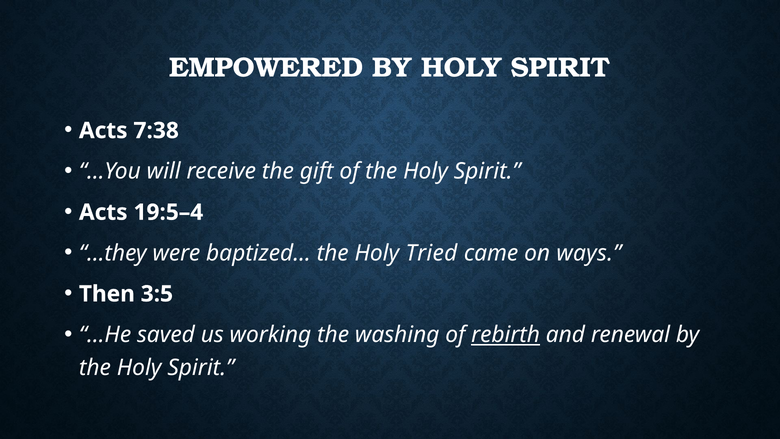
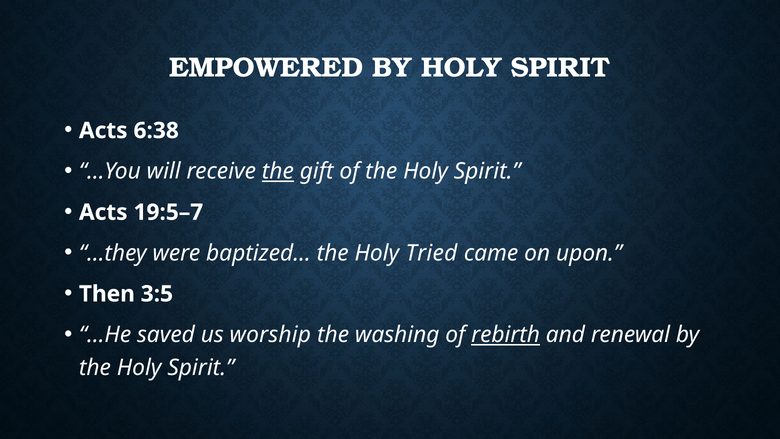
7:38: 7:38 -> 6:38
the at (278, 171) underline: none -> present
19:5–4: 19:5–4 -> 19:5–7
ways: ways -> upon
working: working -> worship
